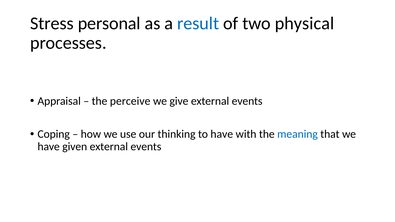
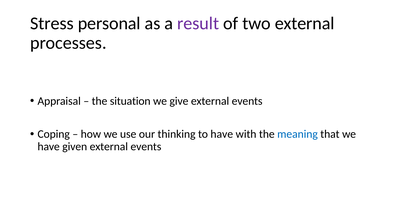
result colour: blue -> purple
two physical: physical -> external
perceive: perceive -> situation
